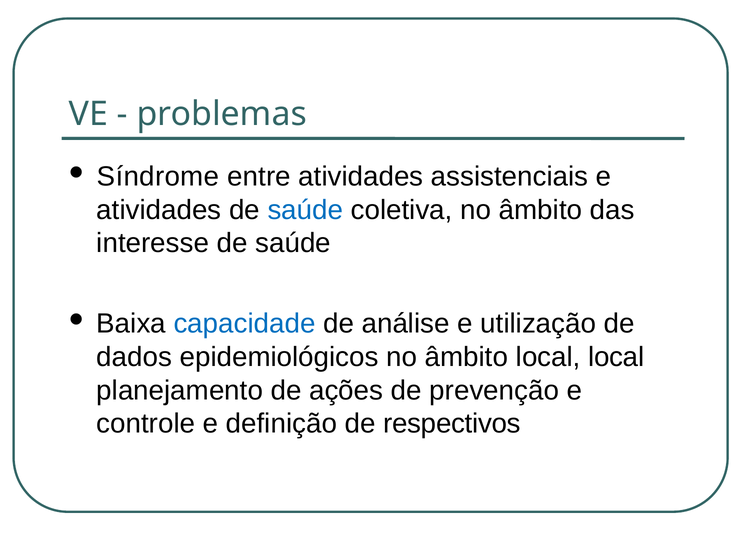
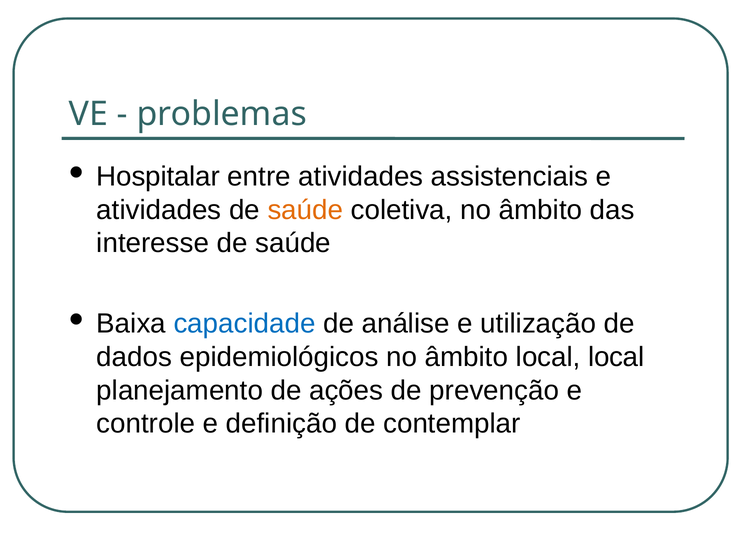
Síndrome: Síndrome -> Hospitalar
saúde at (305, 210) colour: blue -> orange
respectivos: respectivos -> contemplar
